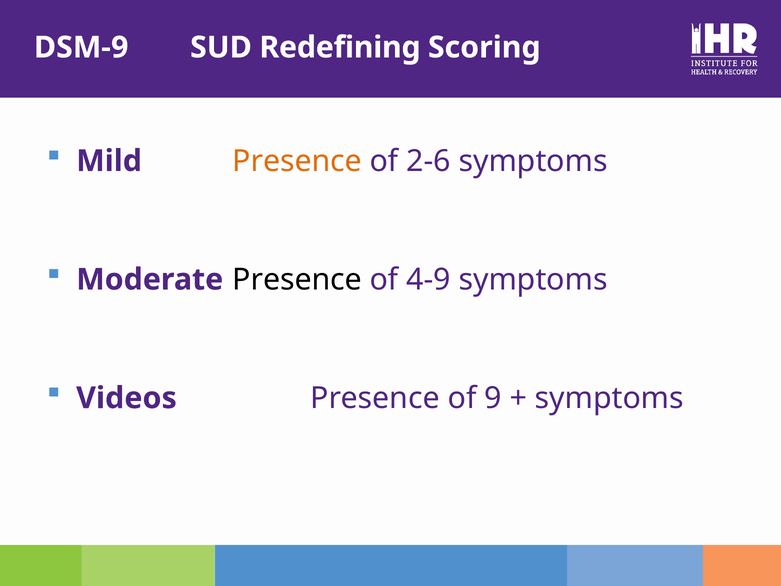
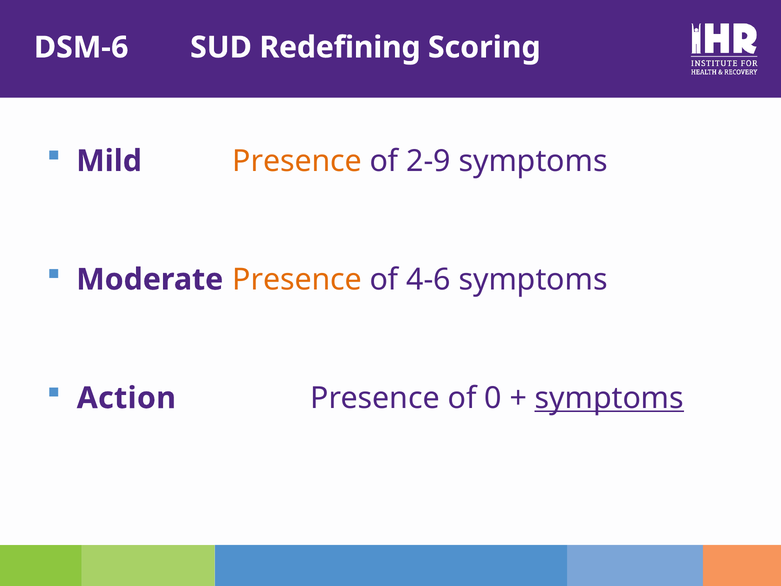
DSM-9: DSM-9 -> DSM-6
2-6: 2-6 -> 2-9
Presence at (297, 279) colour: black -> orange
4-9: 4-9 -> 4-6
Videos: Videos -> Action
9: 9 -> 0
symptoms at (609, 398) underline: none -> present
